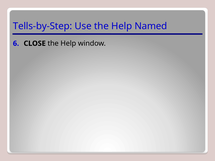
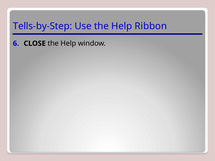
Named: Named -> Ribbon
